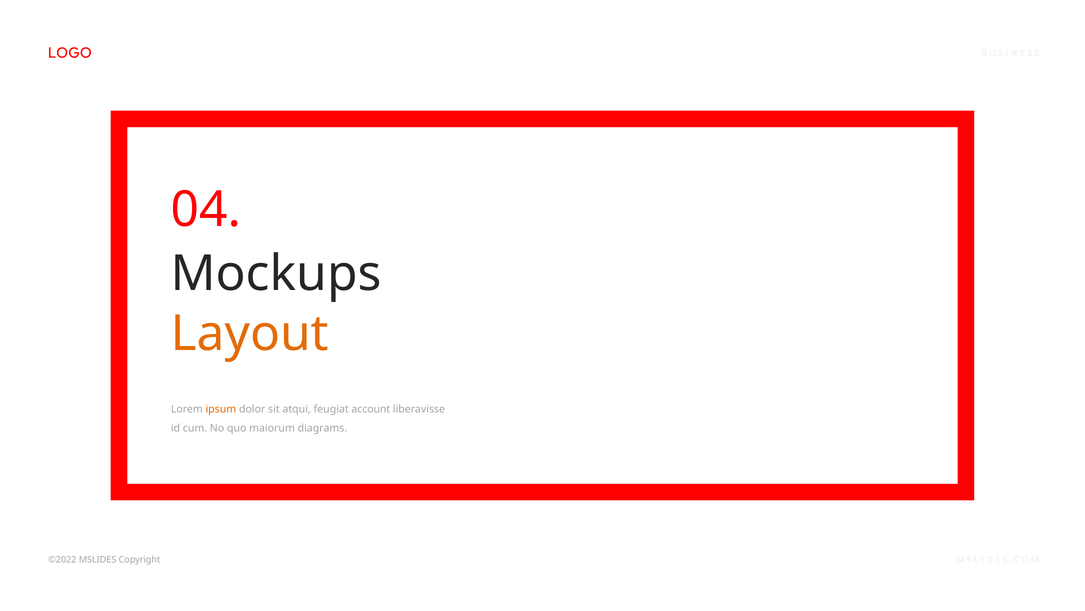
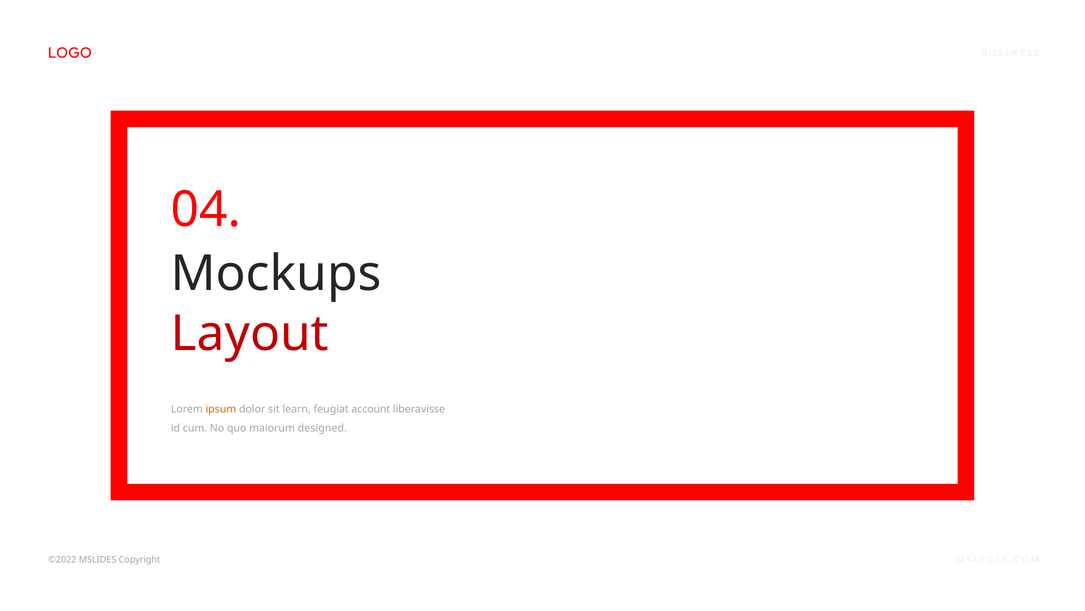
Layout colour: orange -> red
atqui: atqui -> learn
diagrams: diagrams -> designed
